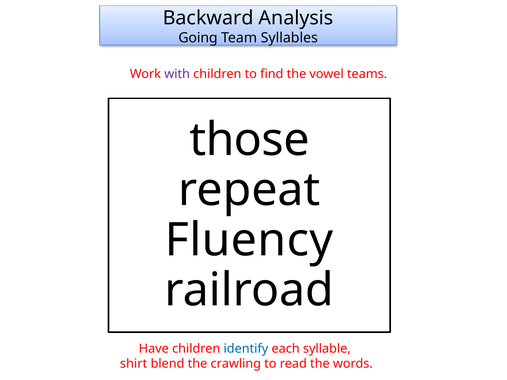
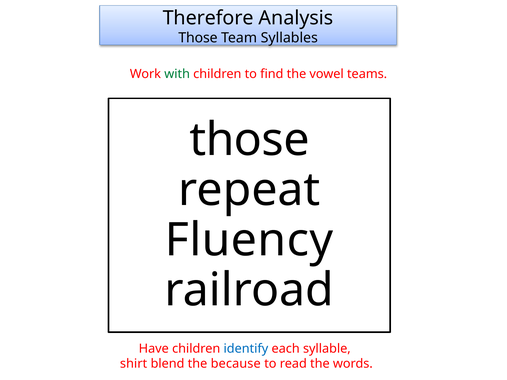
Backward: Backward -> Therefore
Going at (198, 38): Going -> Those
with colour: purple -> green
crawling: crawling -> because
